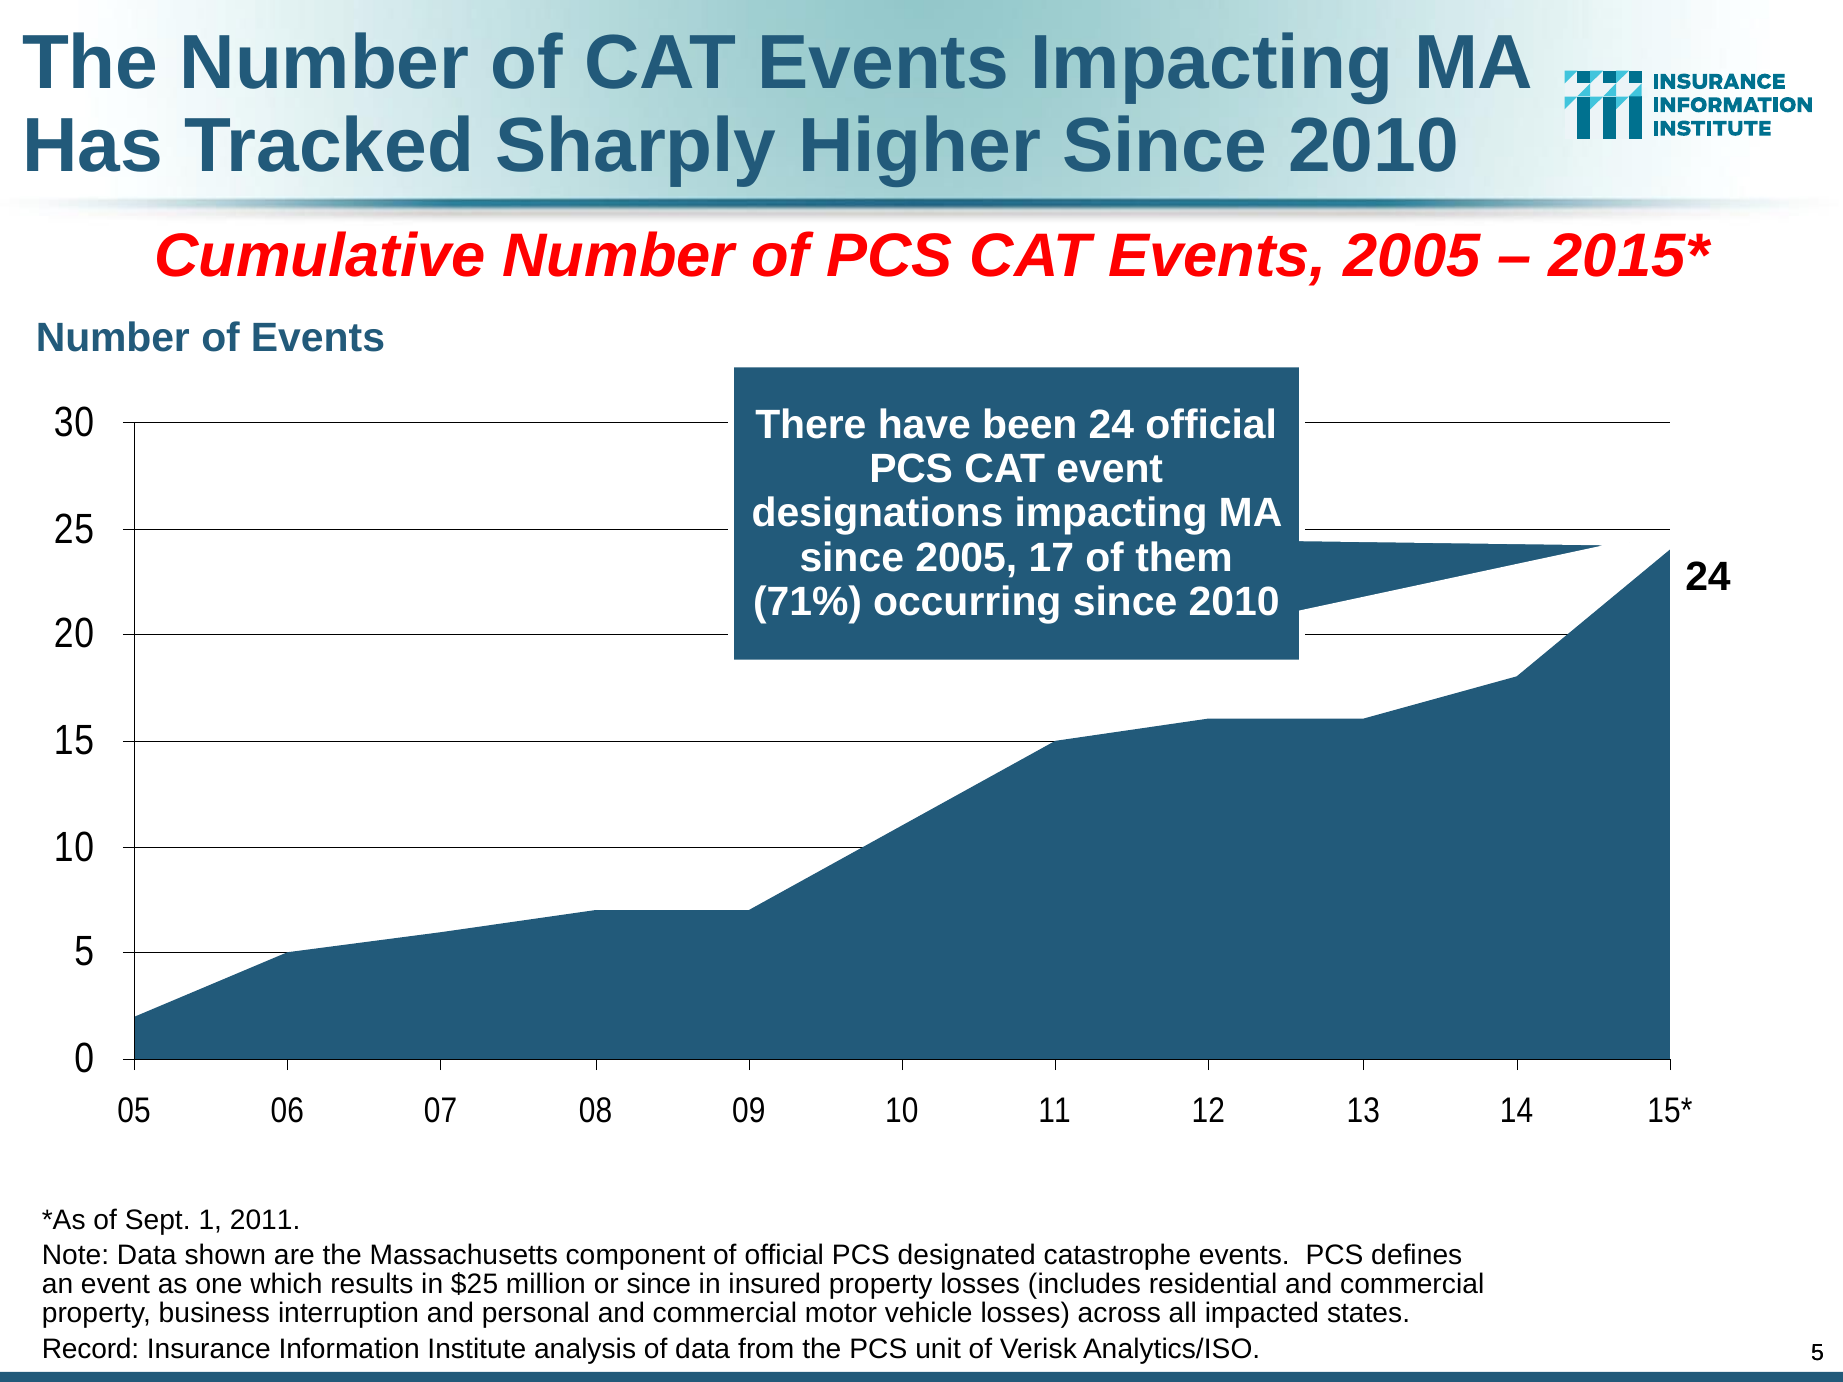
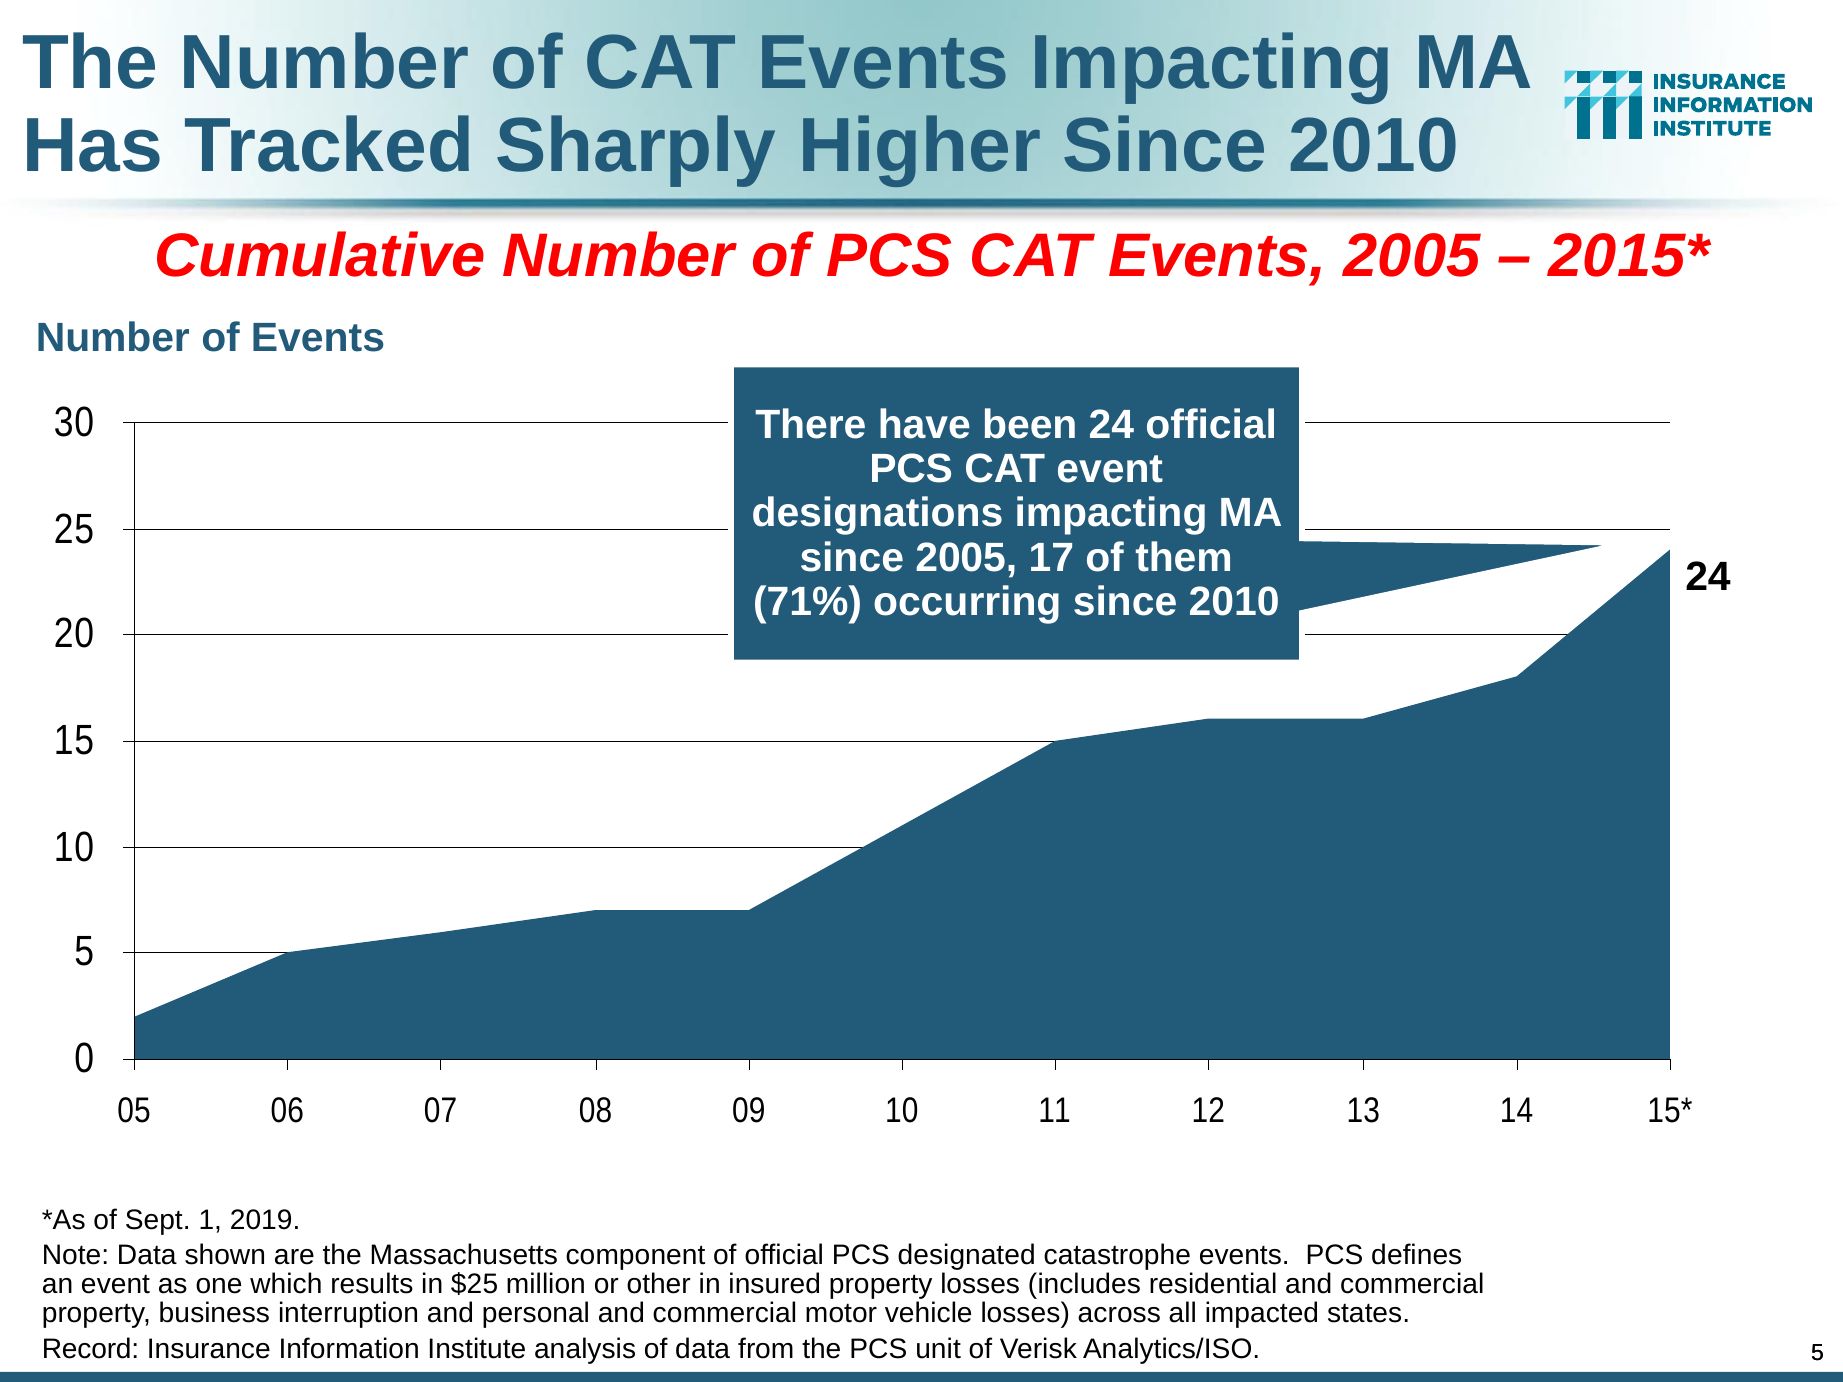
2011: 2011 -> 2019
or since: since -> other
